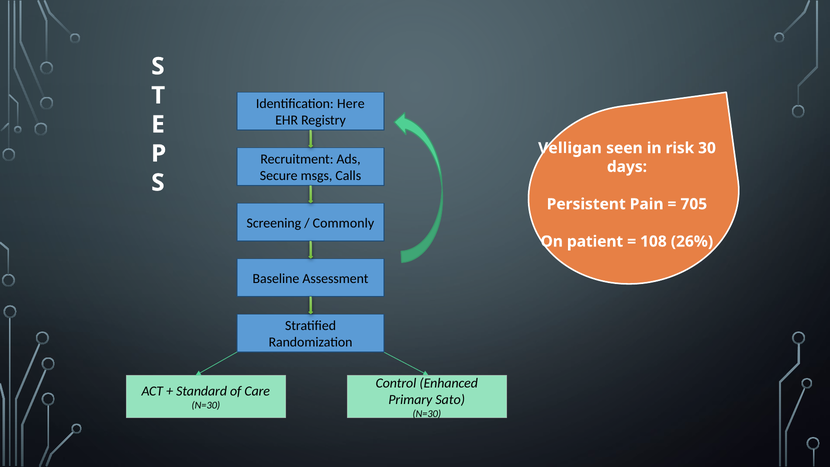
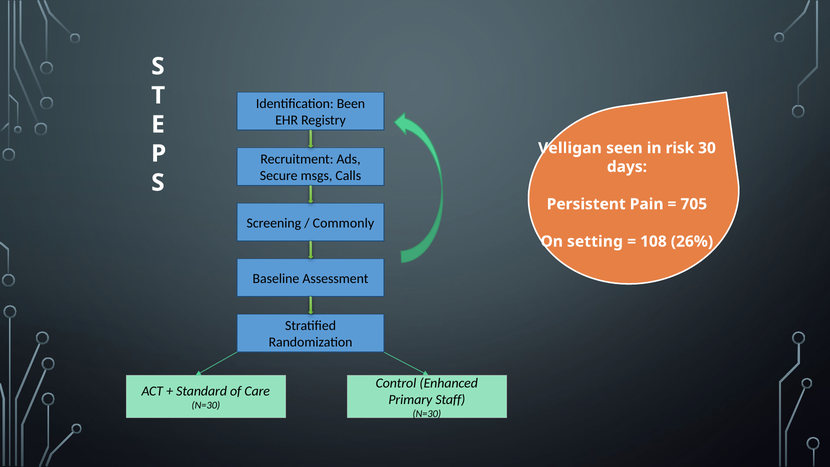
Here: Here -> Been
patient: patient -> setting
Sato: Sato -> Staff
